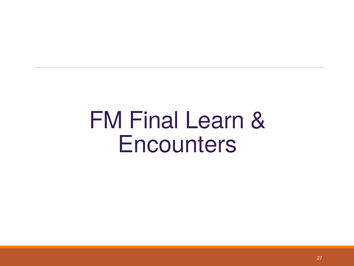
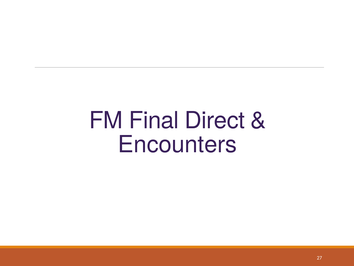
Learn: Learn -> Direct
